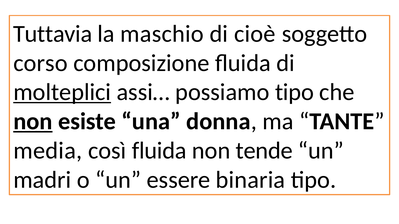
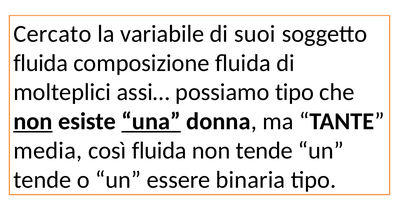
Tuttavia: Tuttavia -> Cercato
maschio: maschio -> variabile
cioè: cioè -> suoi
corso at (40, 63): corso -> fluida
molteplici underline: present -> none
una underline: none -> present
madri at (42, 180): madri -> tende
